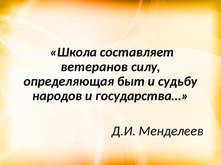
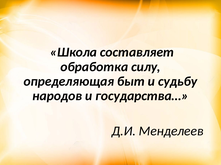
ветеранов: ветеранов -> обработка
